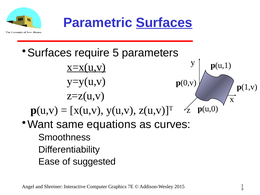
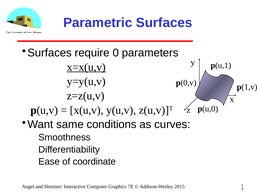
Surfaces at (164, 23) underline: present -> none
5: 5 -> 0
equations: equations -> conditions
suggested: suggested -> coordinate
